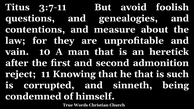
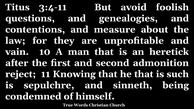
3:7-11: 3:7-11 -> 3:4-11
corrupted: corrupted -> sepulchre
